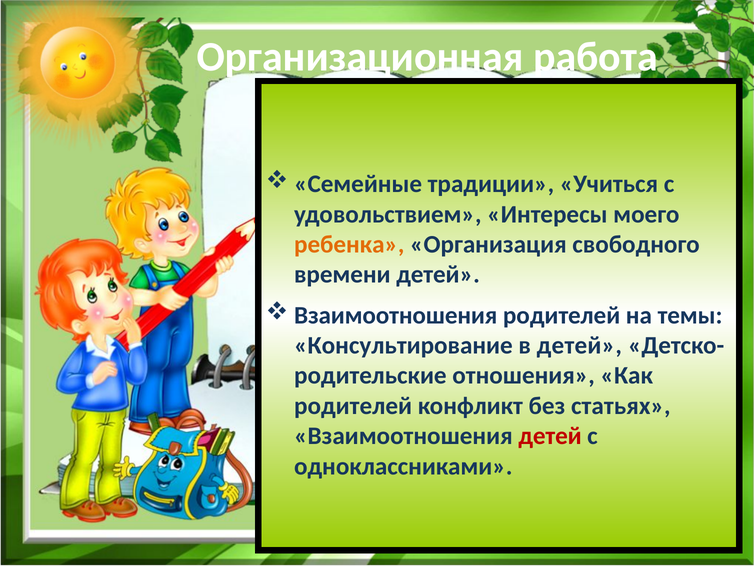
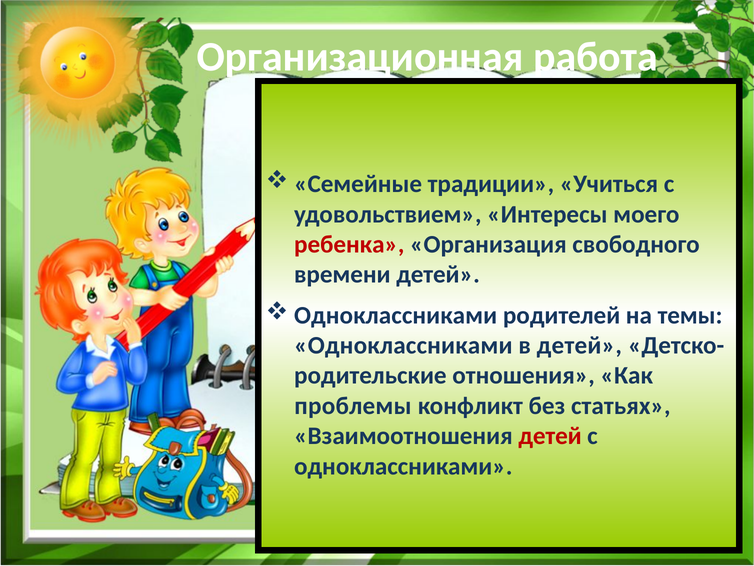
ребенка colour: orange -> red
Взаимоотношения at (396, 315): Взаимоотношения -> Одноклассниками
Консультирование at (403, 345): Консультирование -> Одноклассниками
родителей at (353, 406): родителей -> проблемы
